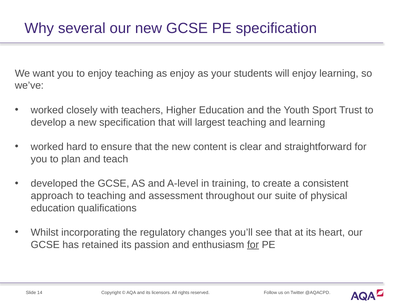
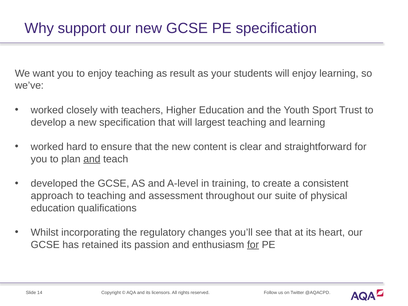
several: several -> support
as enjoy: enjoy -> result
and at (92, 159) underline: none -> present
